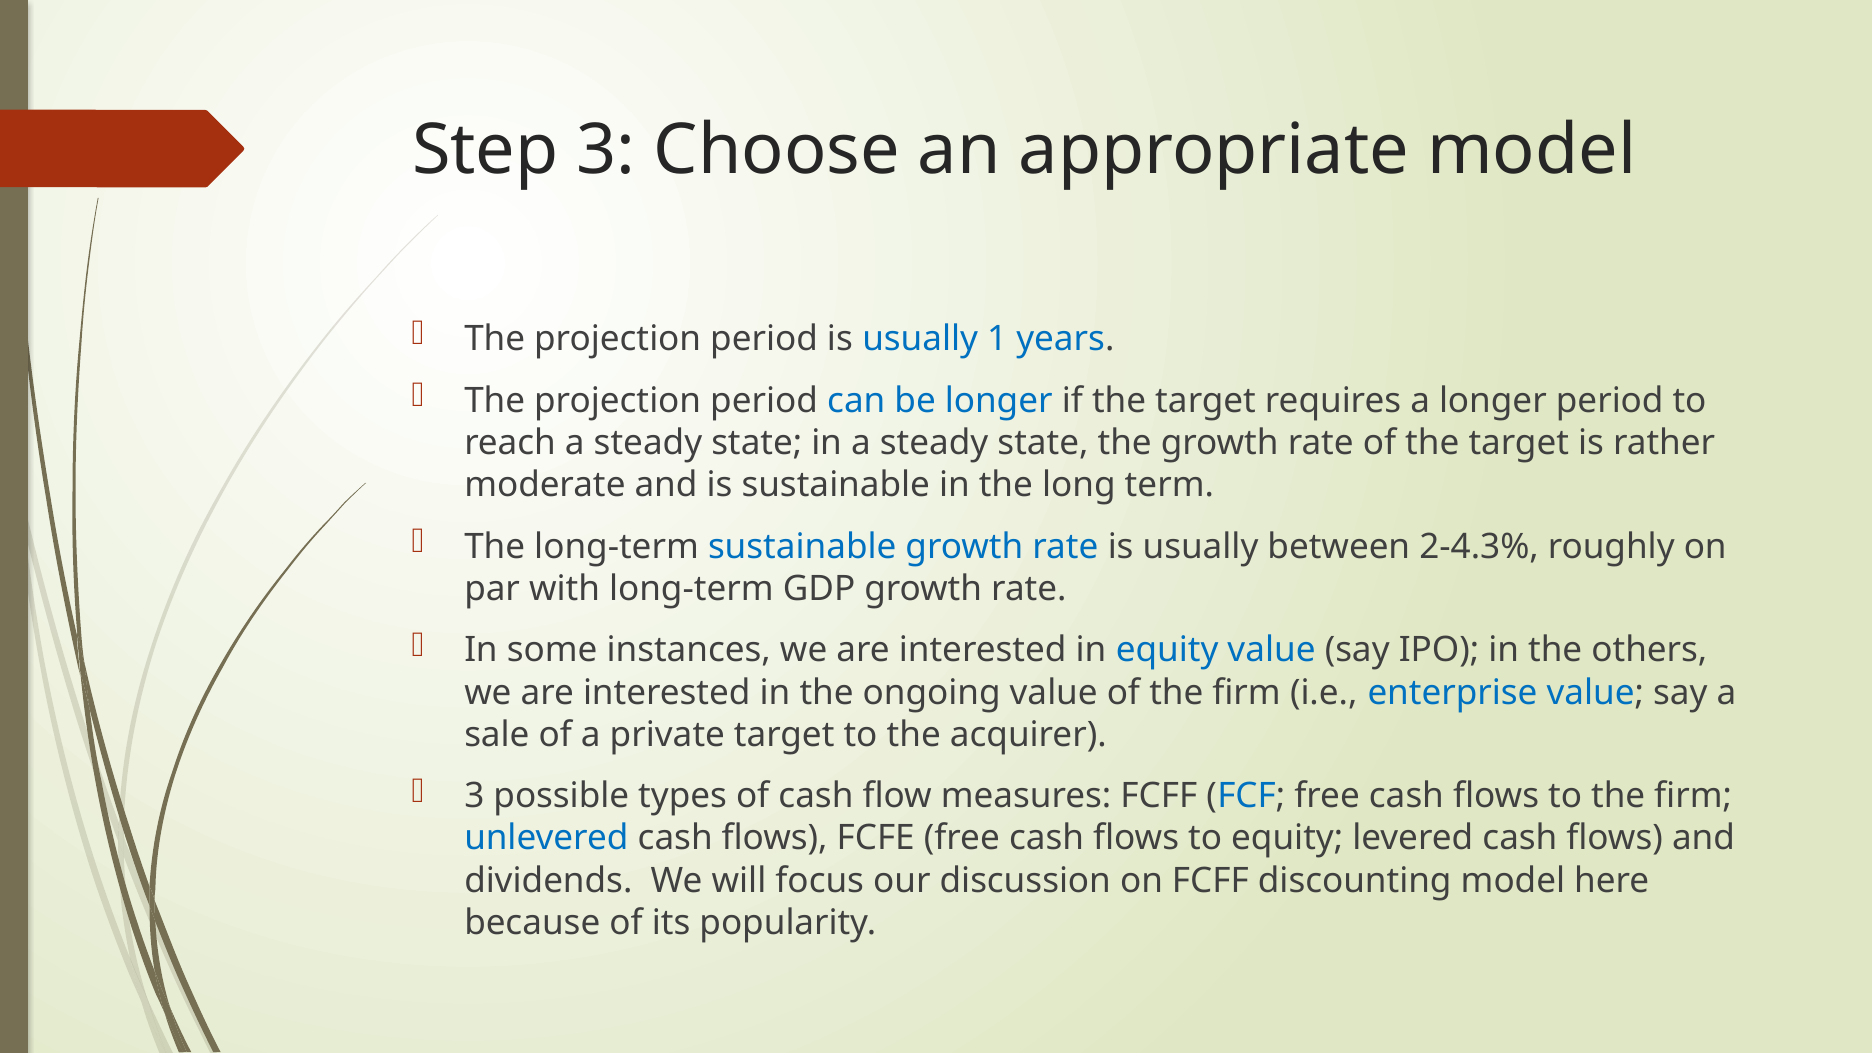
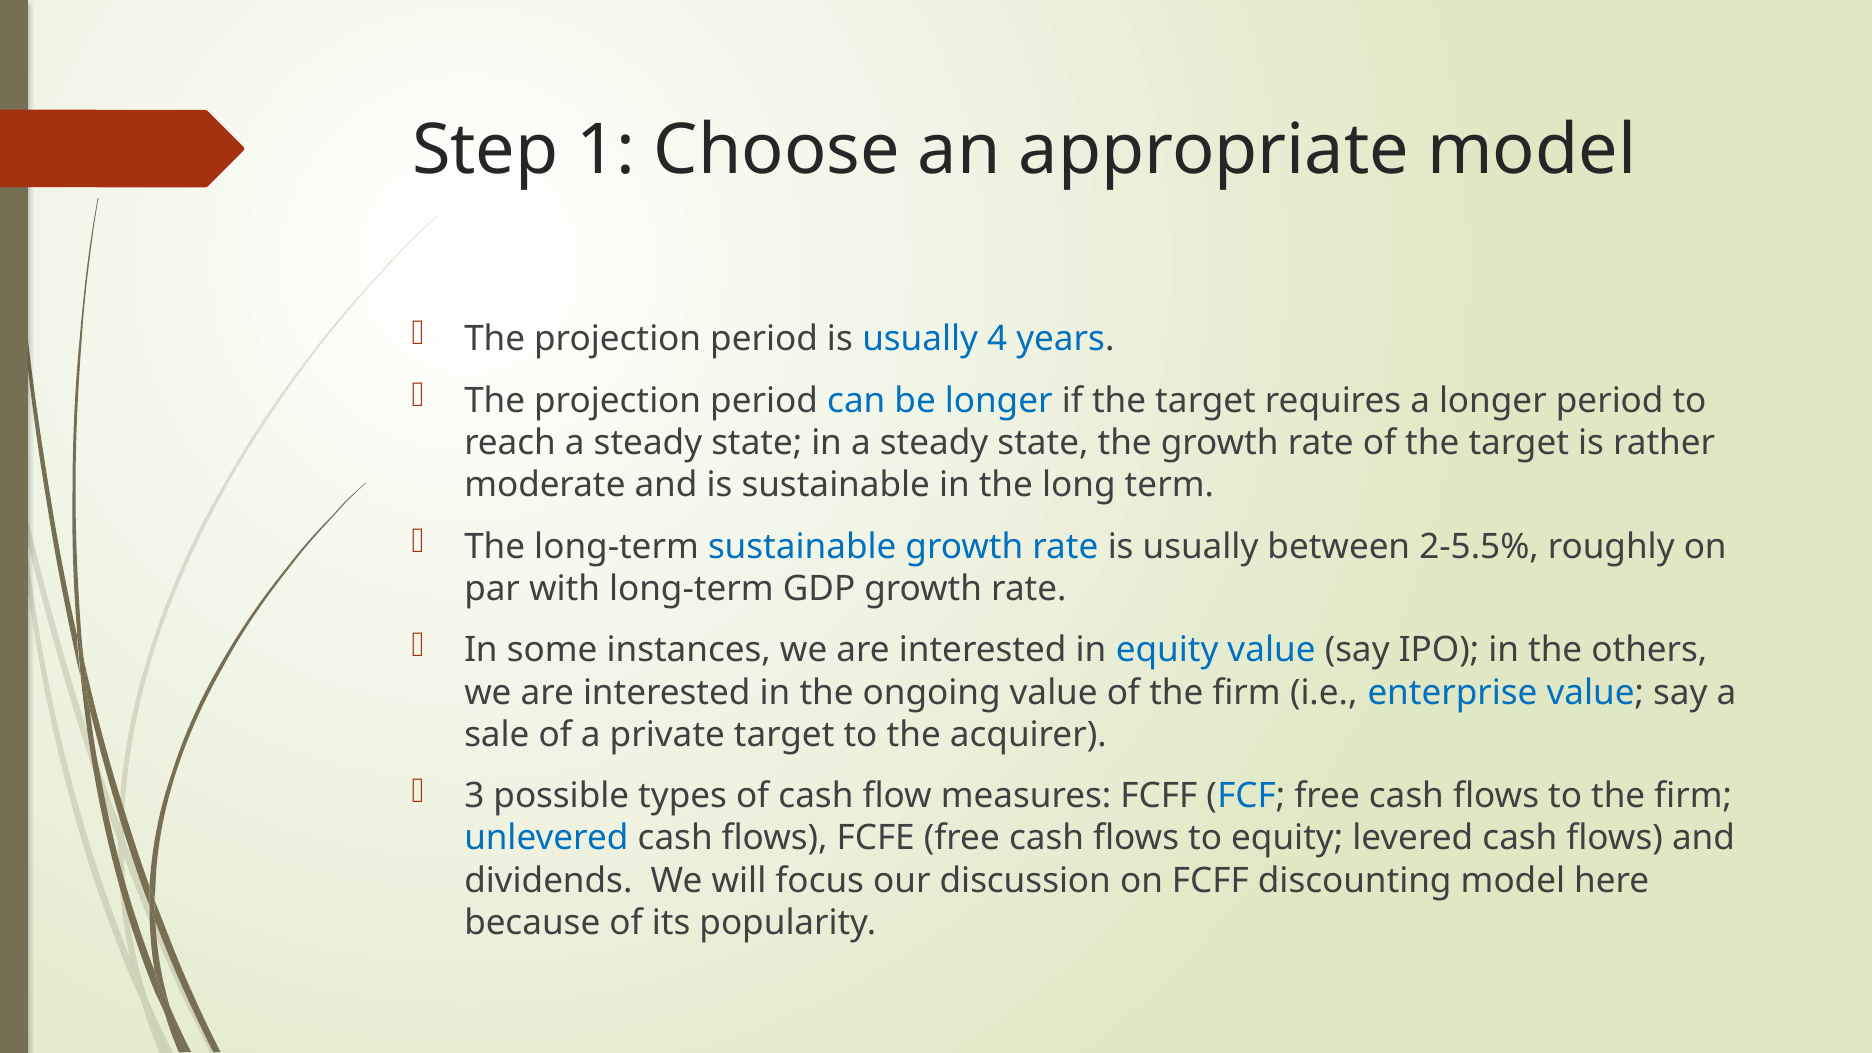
Step 3: 3 -> 1
1: 1 -> 4
2-4.3%: 2-4.3% -> 2-5.5%
